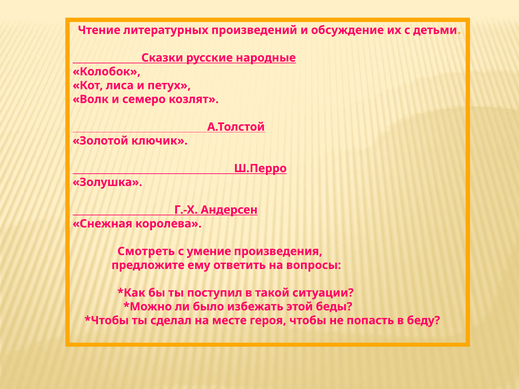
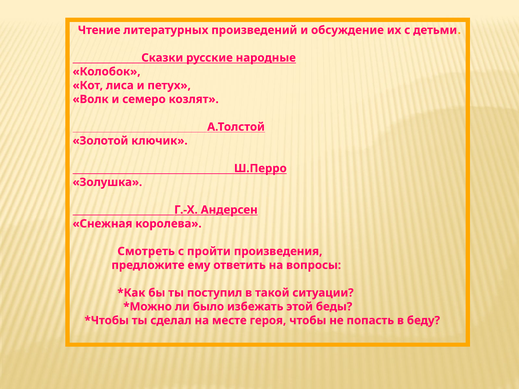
умение: умение -> пройти
